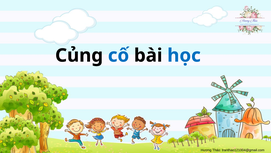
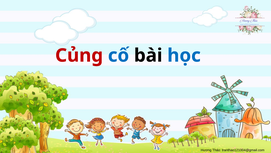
Củng colour: black -> red
